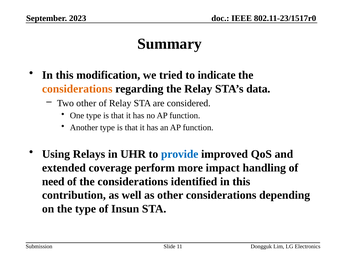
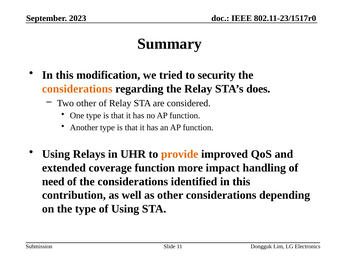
indicate: indicate -> security
data: data -> does
provide colour: blue -> orange
coverage perform: perform -> function
of Insun: Insun -> Using
